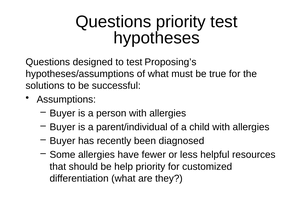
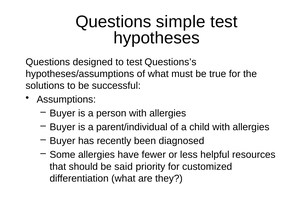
Questions priority: priority -> simple
Proposing’s: Proposing’s -> Questions’s
help: help -> said
